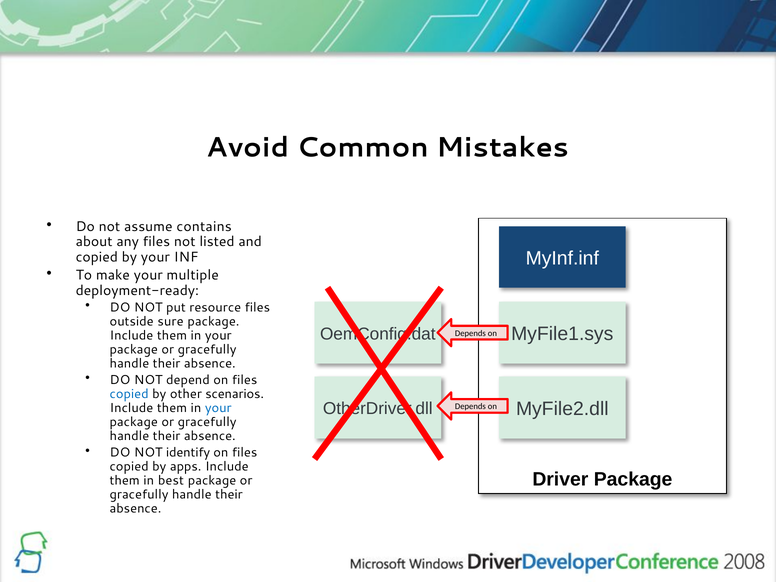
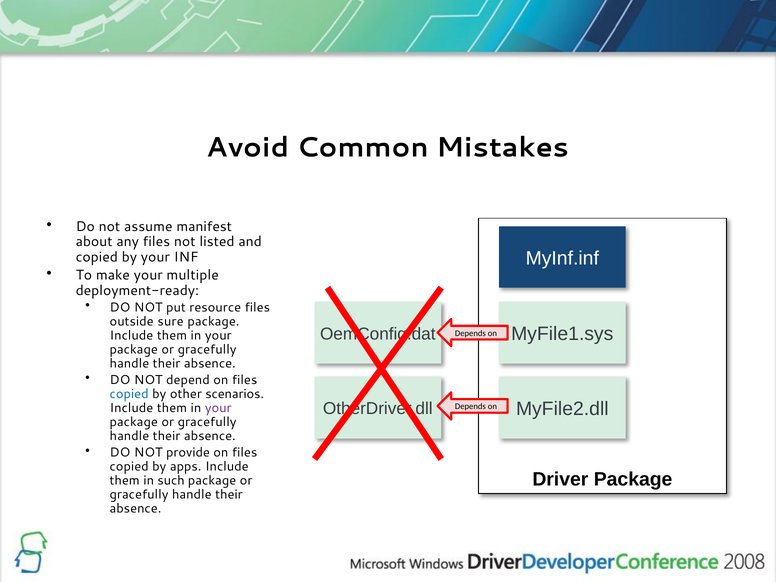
contains: contains -> manifest
your at (218, 408) colour: blue -> purple
identify: identify -> provide
best: best -> such
